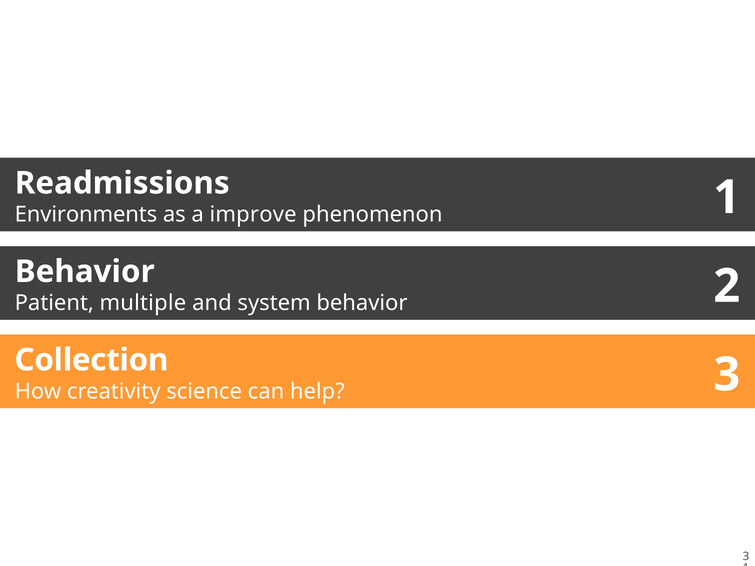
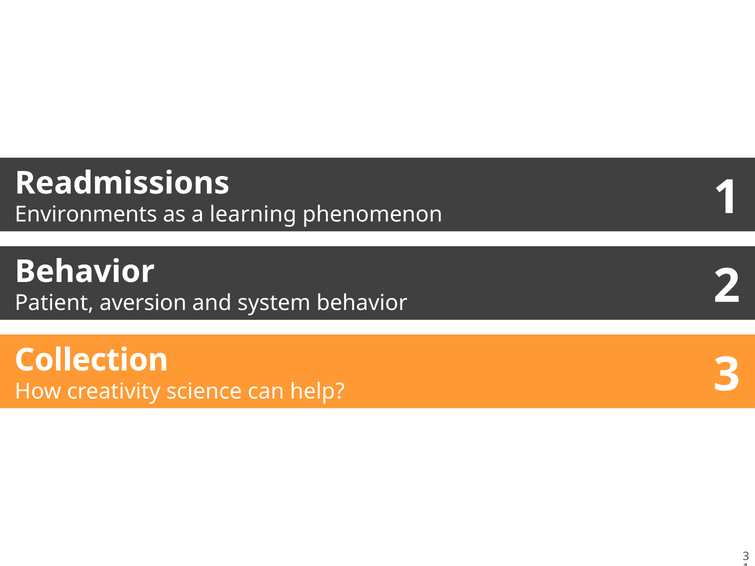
improve: improve -> learning
multiple: multiple -> aversion
